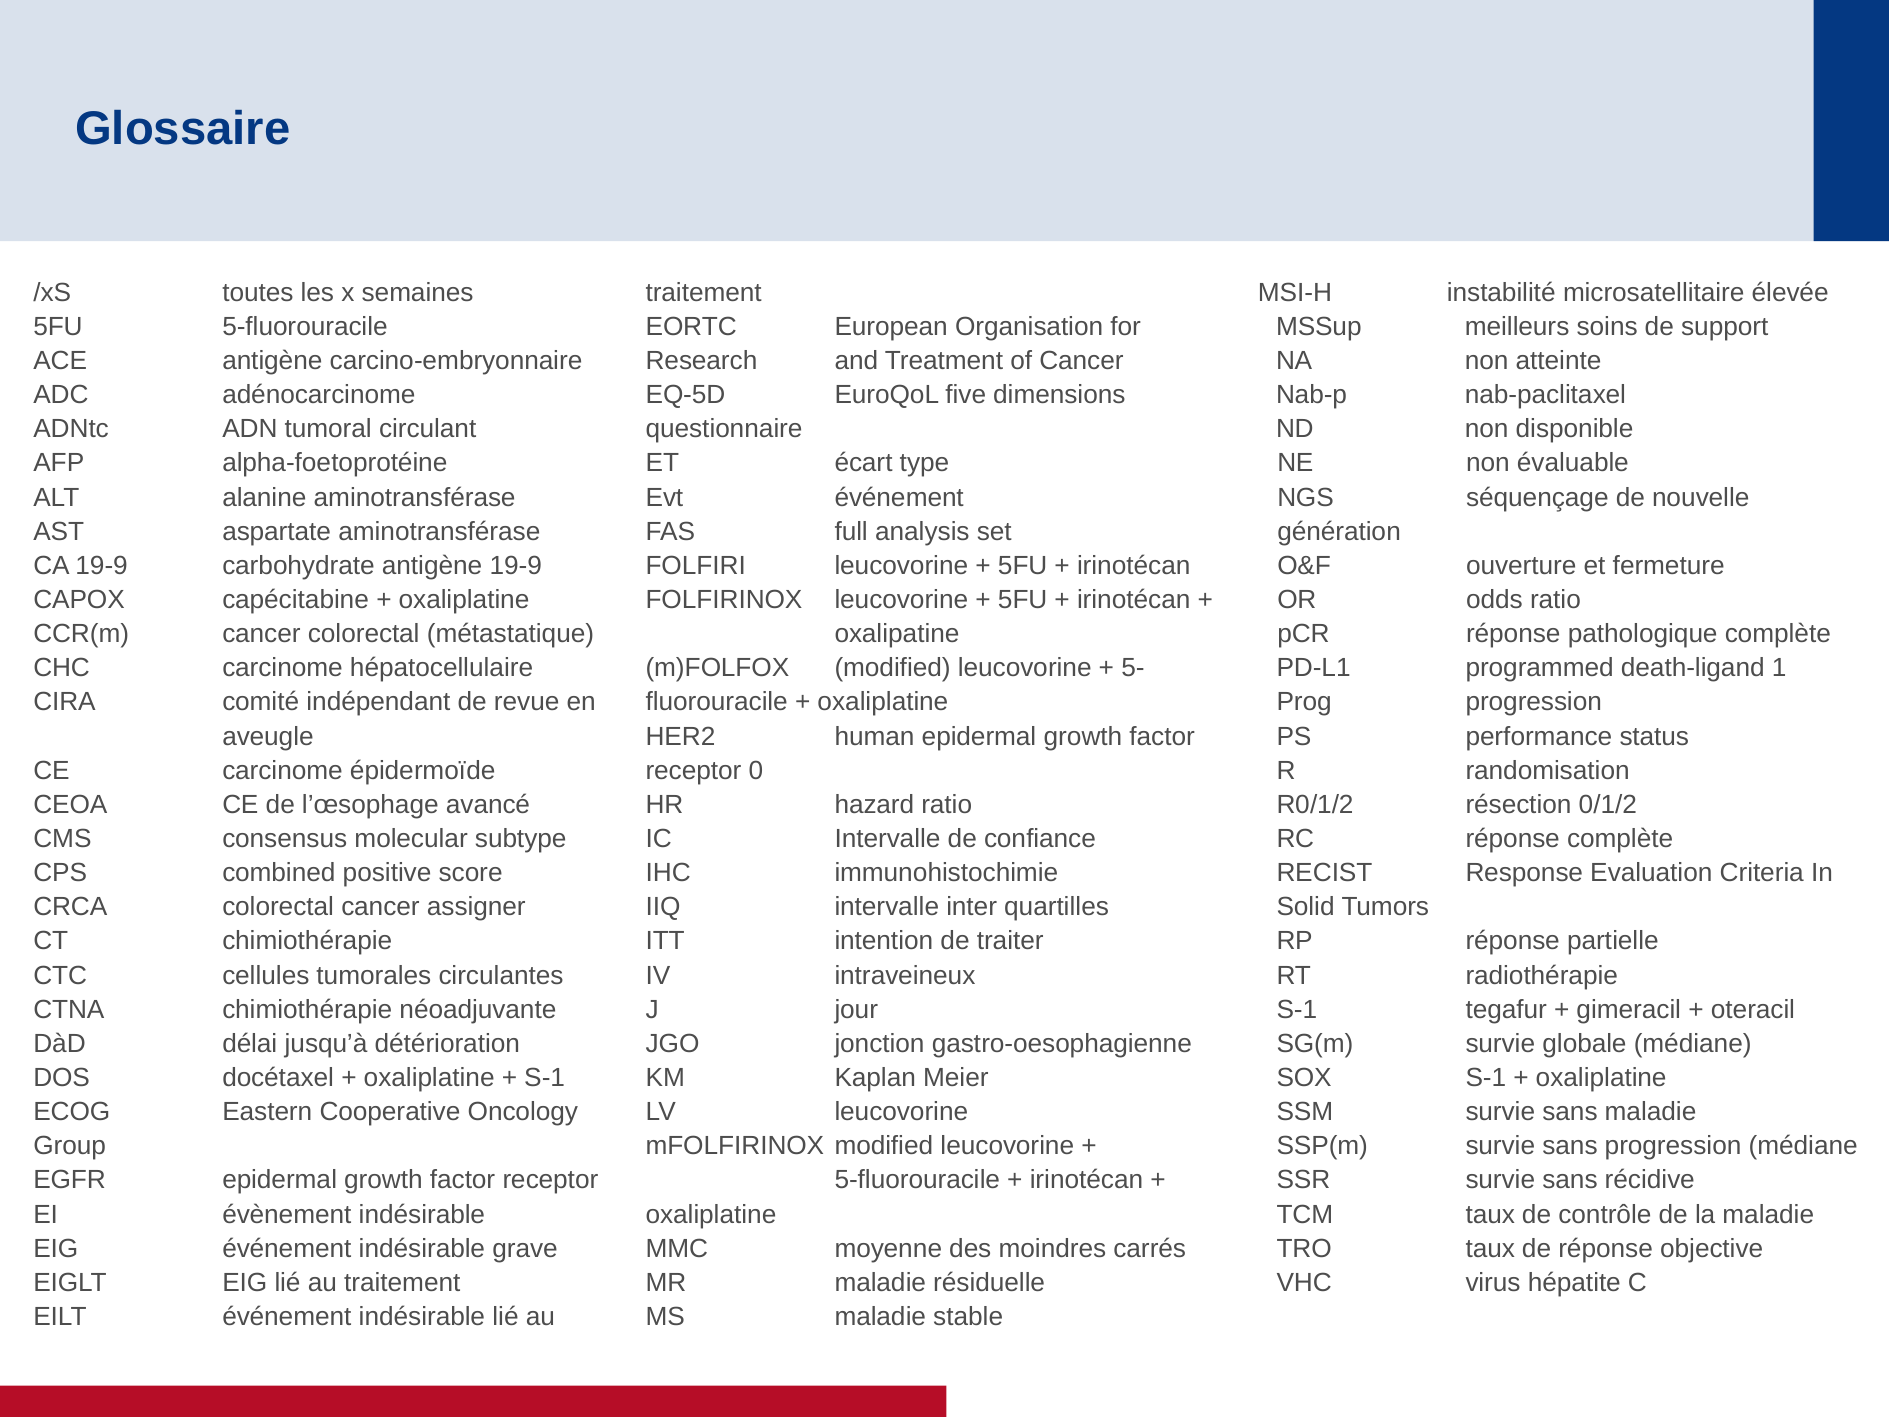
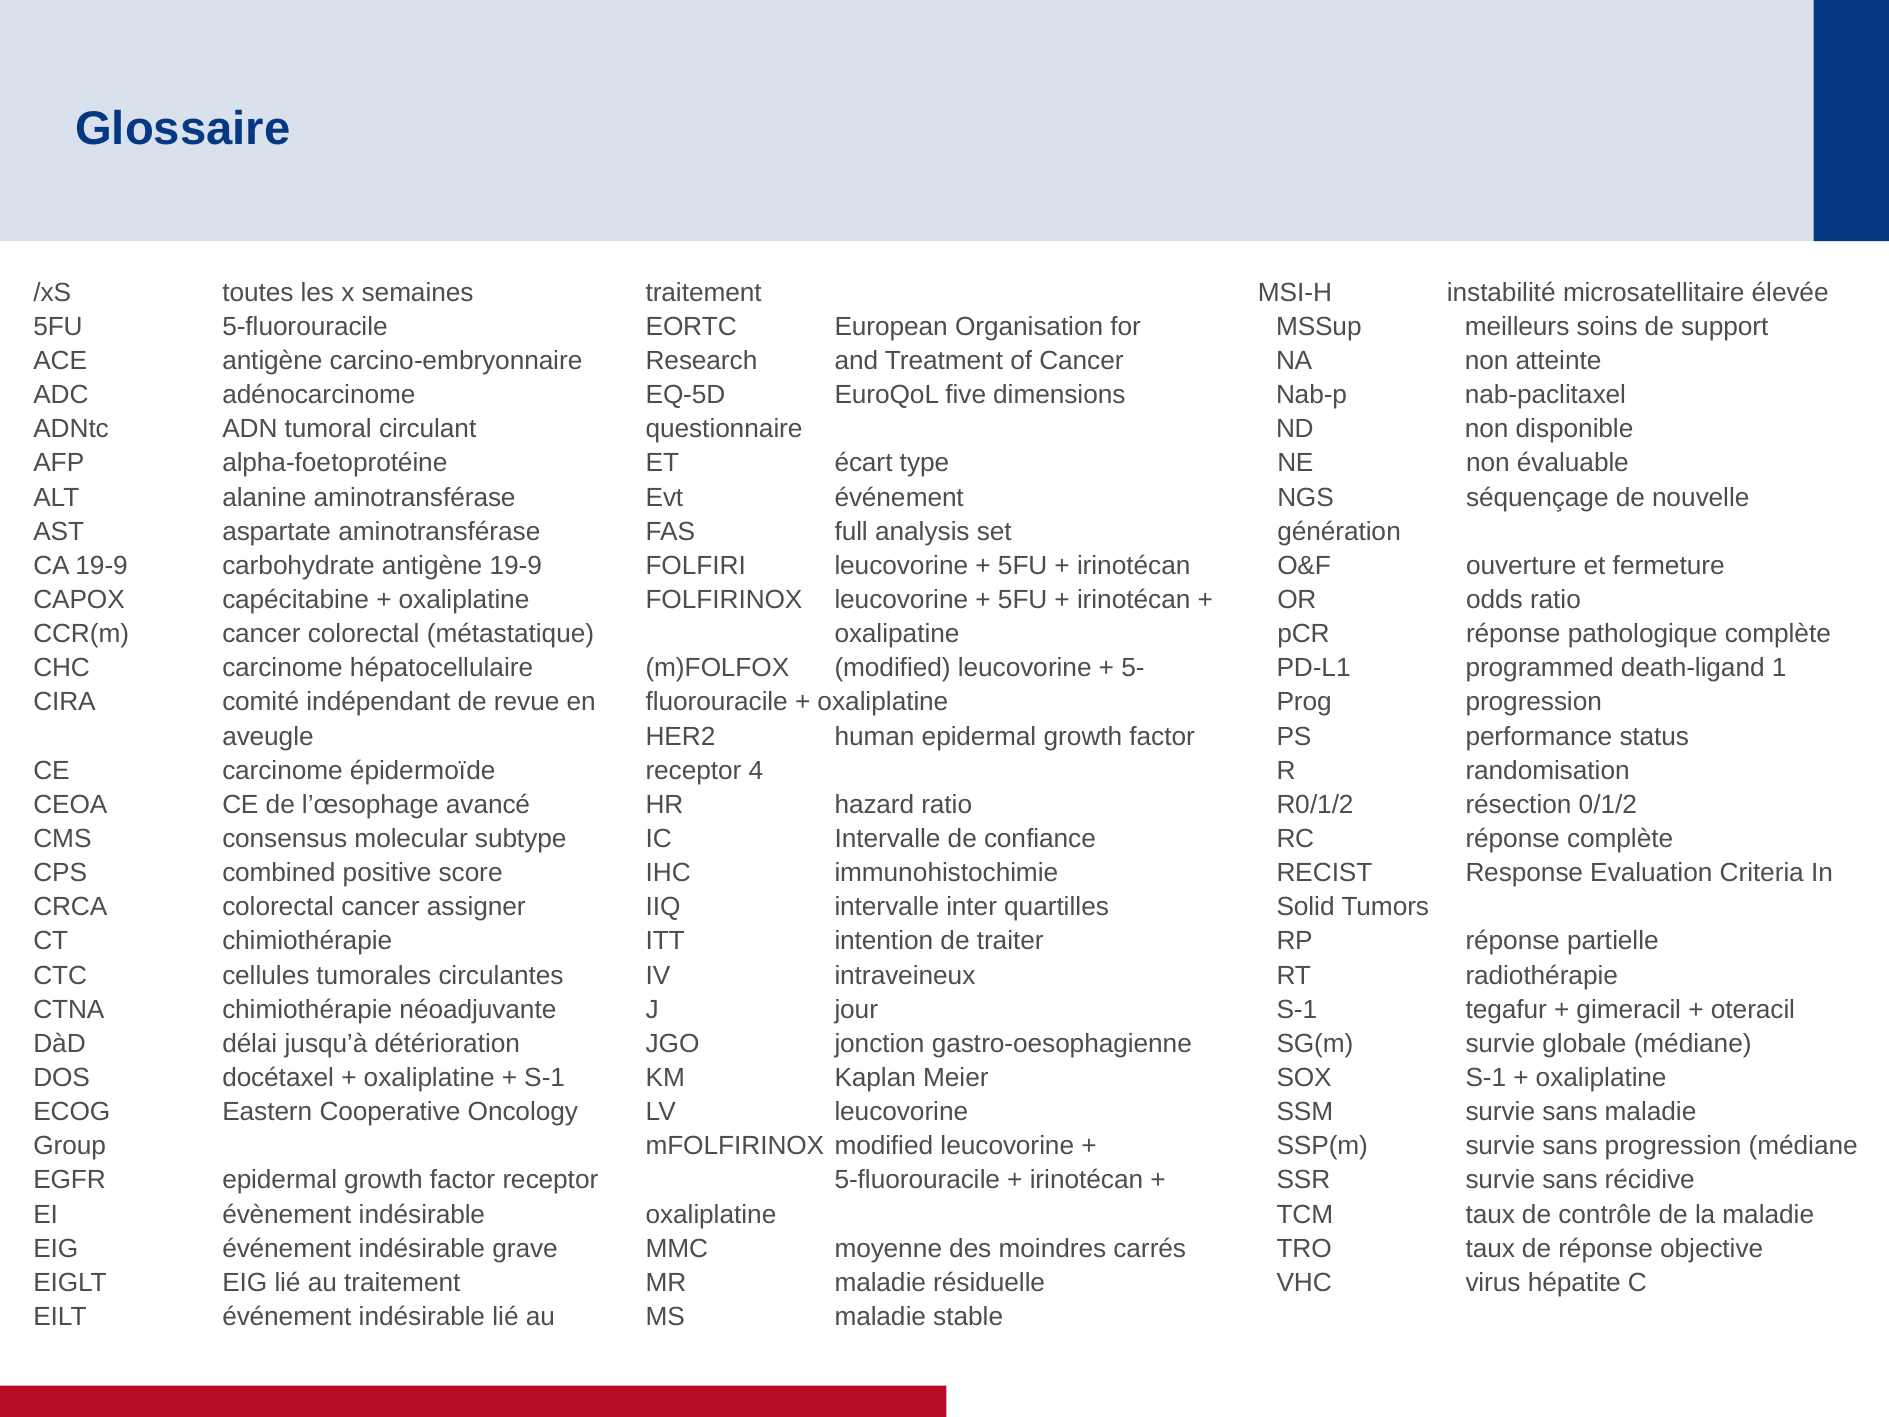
0: 0 -> 4
